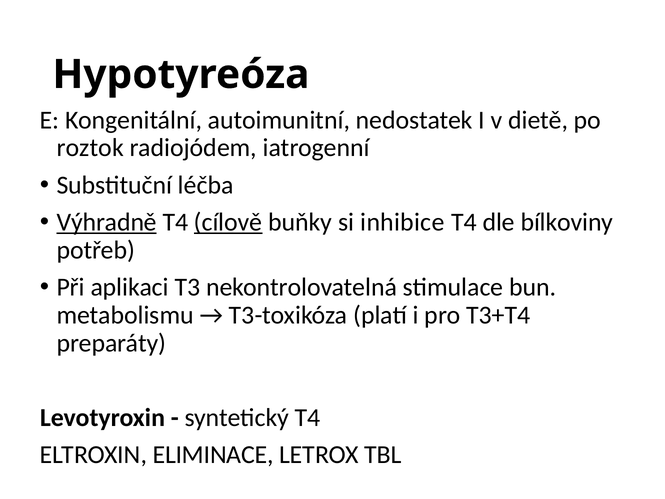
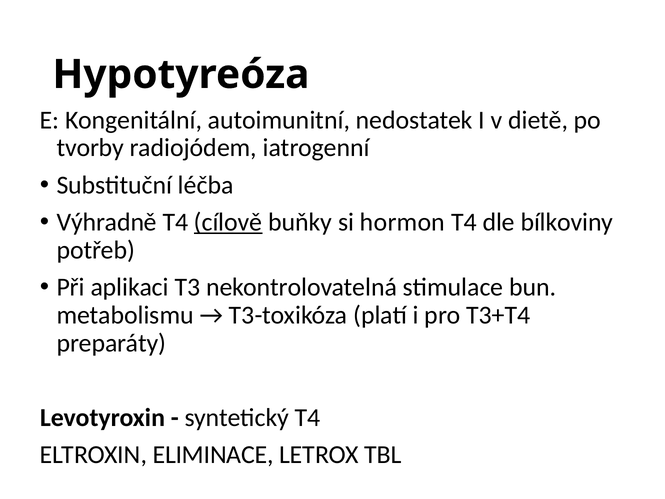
roztok: roztok -> tvorby
Výhradně underline: present -> none
inhibice: inhibice -> hormon
